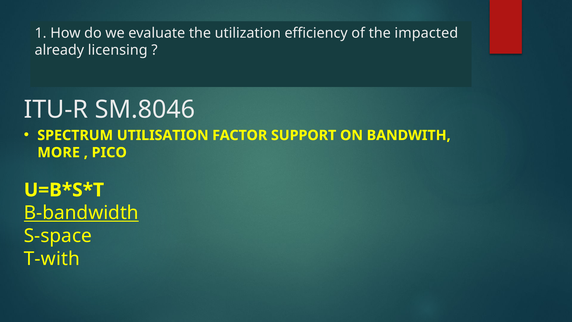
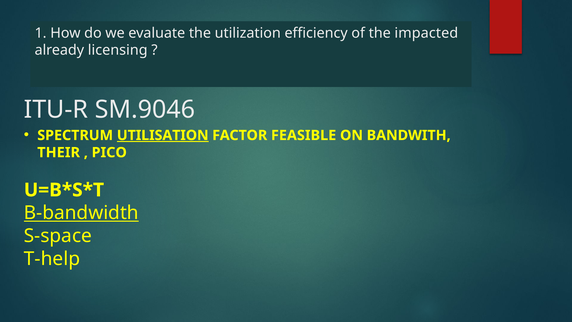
SM.8046: SM.8046 -> SM.9046
UTILISATION underline: none -> present
SUPPORT: SUPPORT -> FEASIBLE
MORE: MORE -> THEIR
T-with: T-with -> T-help
